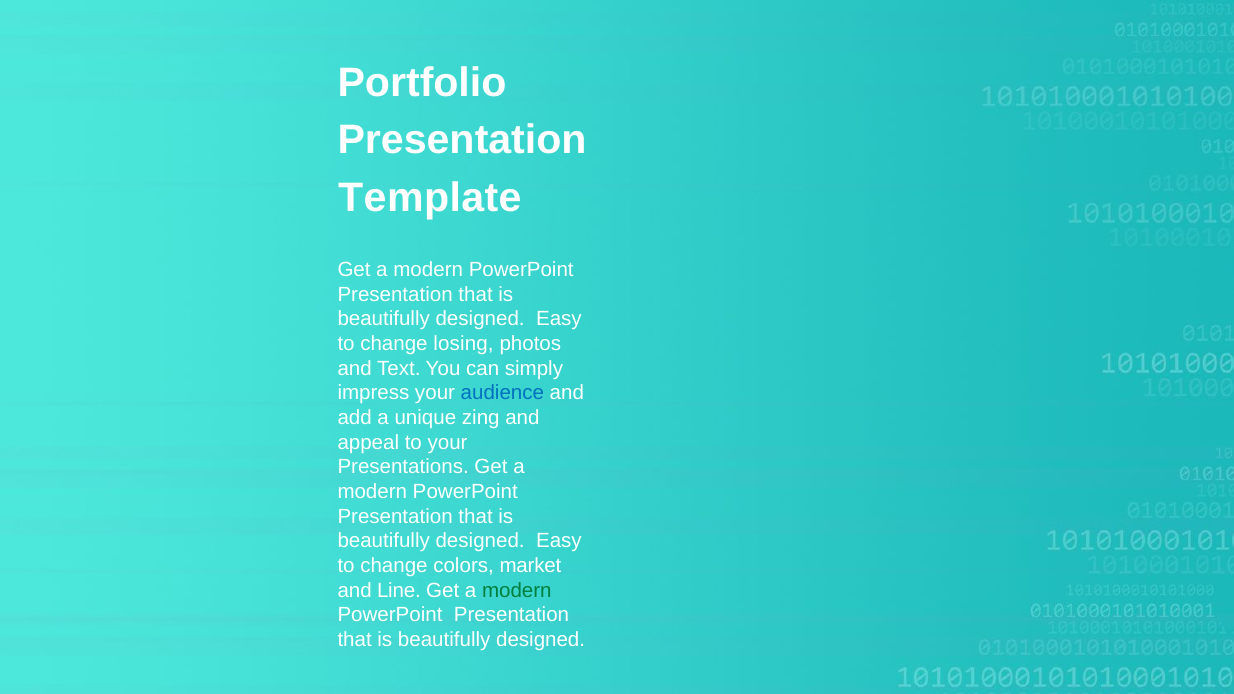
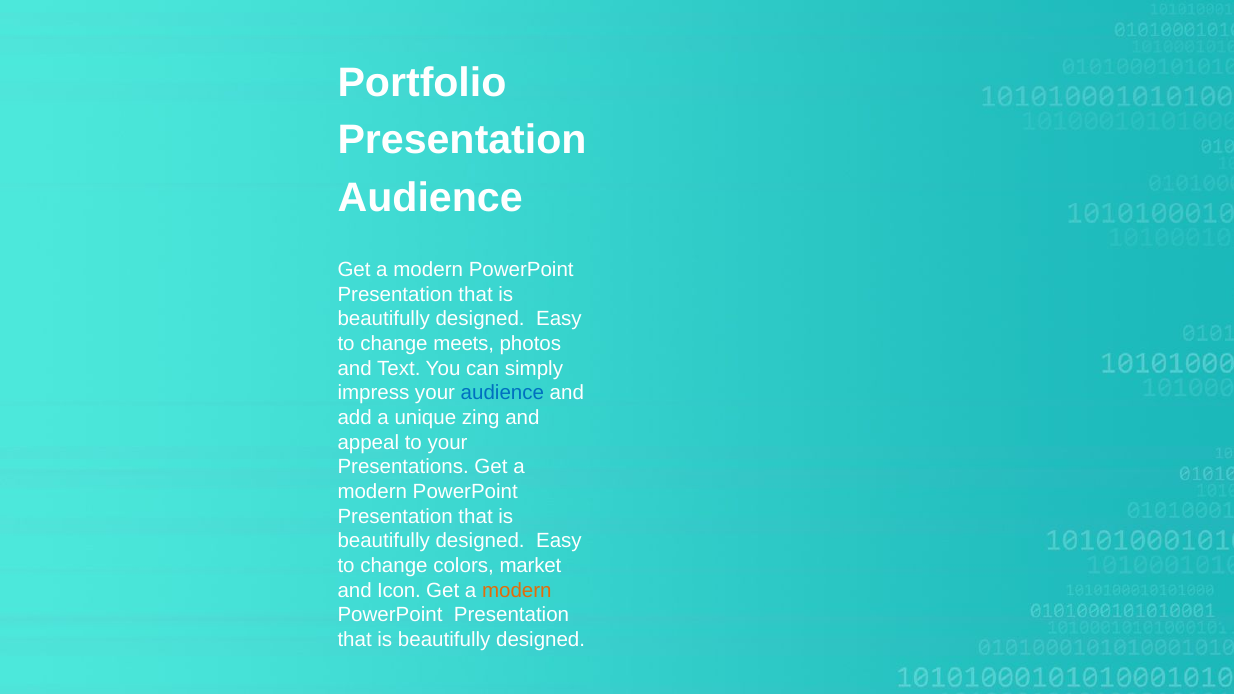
Template at (430, 198): Template -> Audience
losing: losing -> meets
Line: Line -> Icon
modern at (517, 591) colour: green -> orange
